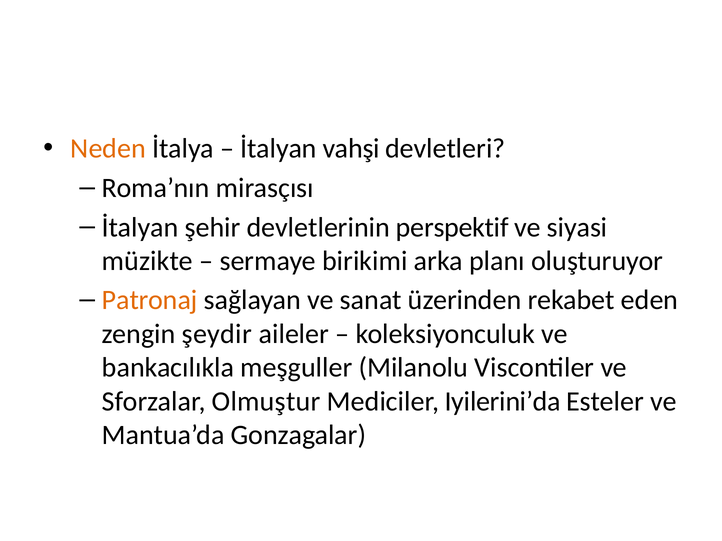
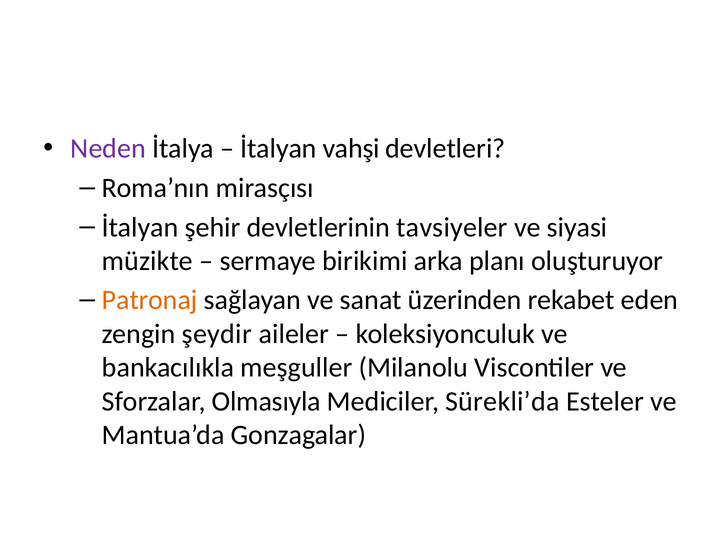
Neden colour: orange -> purple
perspektif: perspektif -> tavsiyeler
Olmuştur: Olmuştur -> Olmasıyla
Iyilerini’da: Iyilerini’da -> Sürekli’da
